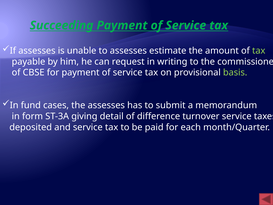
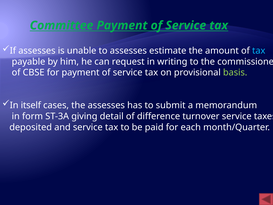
Succeeding: Succeeding -> Committee
tax at (259, 51) colour: light green -> light blue
fund: fund -> itself
